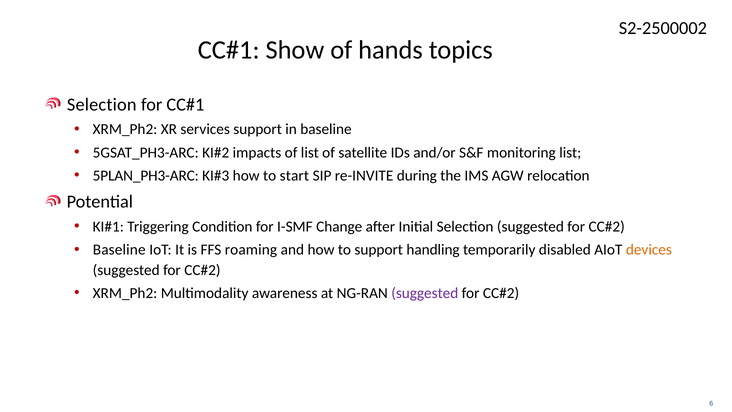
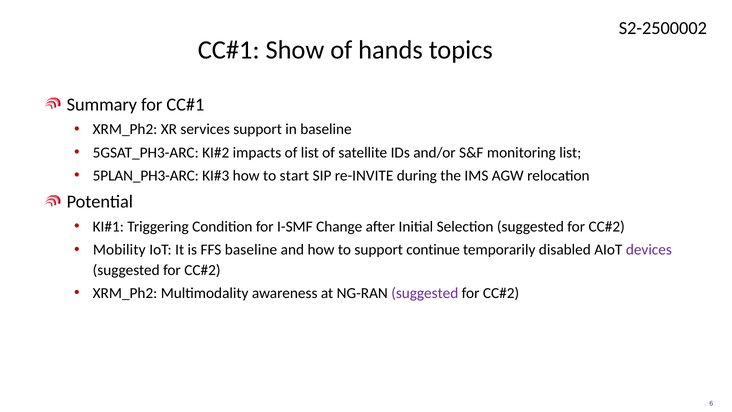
Selection at (102, 104): Selection -> Summary
Baseline at (119, 250): Baseline -> Mobility
FFS roaming: roaming -> baseline
handling: handling -> continue
devices colour: orange -> purple
